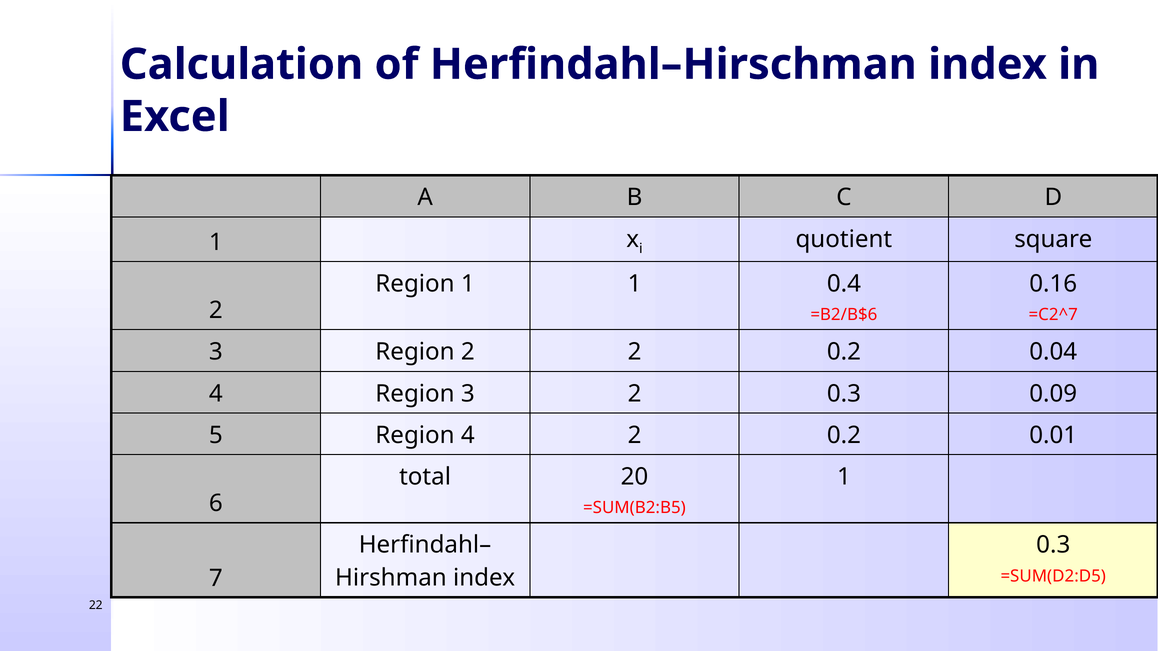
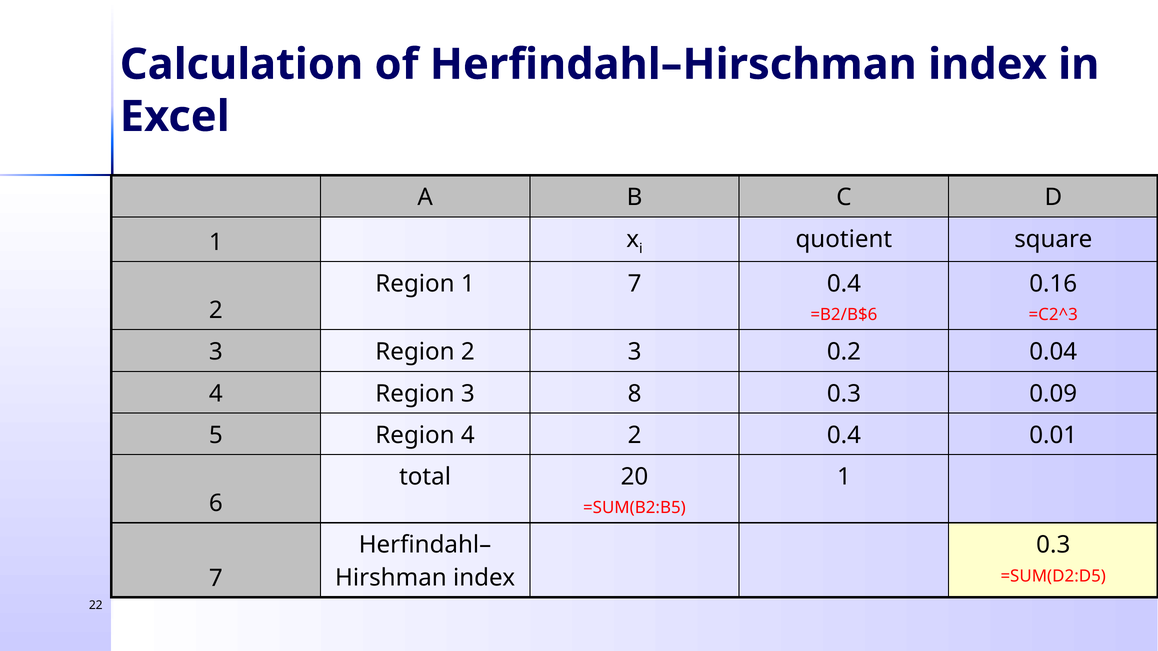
Region 1 1: 1 -> 7
=C2^7: =C2^7 -> =C2^3
2 2: 2 -> 3
3 2: 2 -> 8
4 2 0.2: 0.2 -> 0.4
